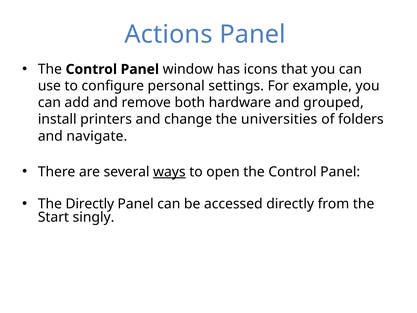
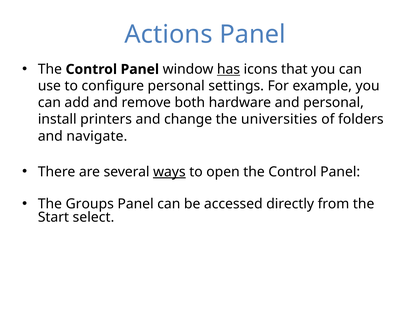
has underline: none -> present
and grouped: grouped -> personal
The Directly: Directly -> Groups
singly: singly -> select
